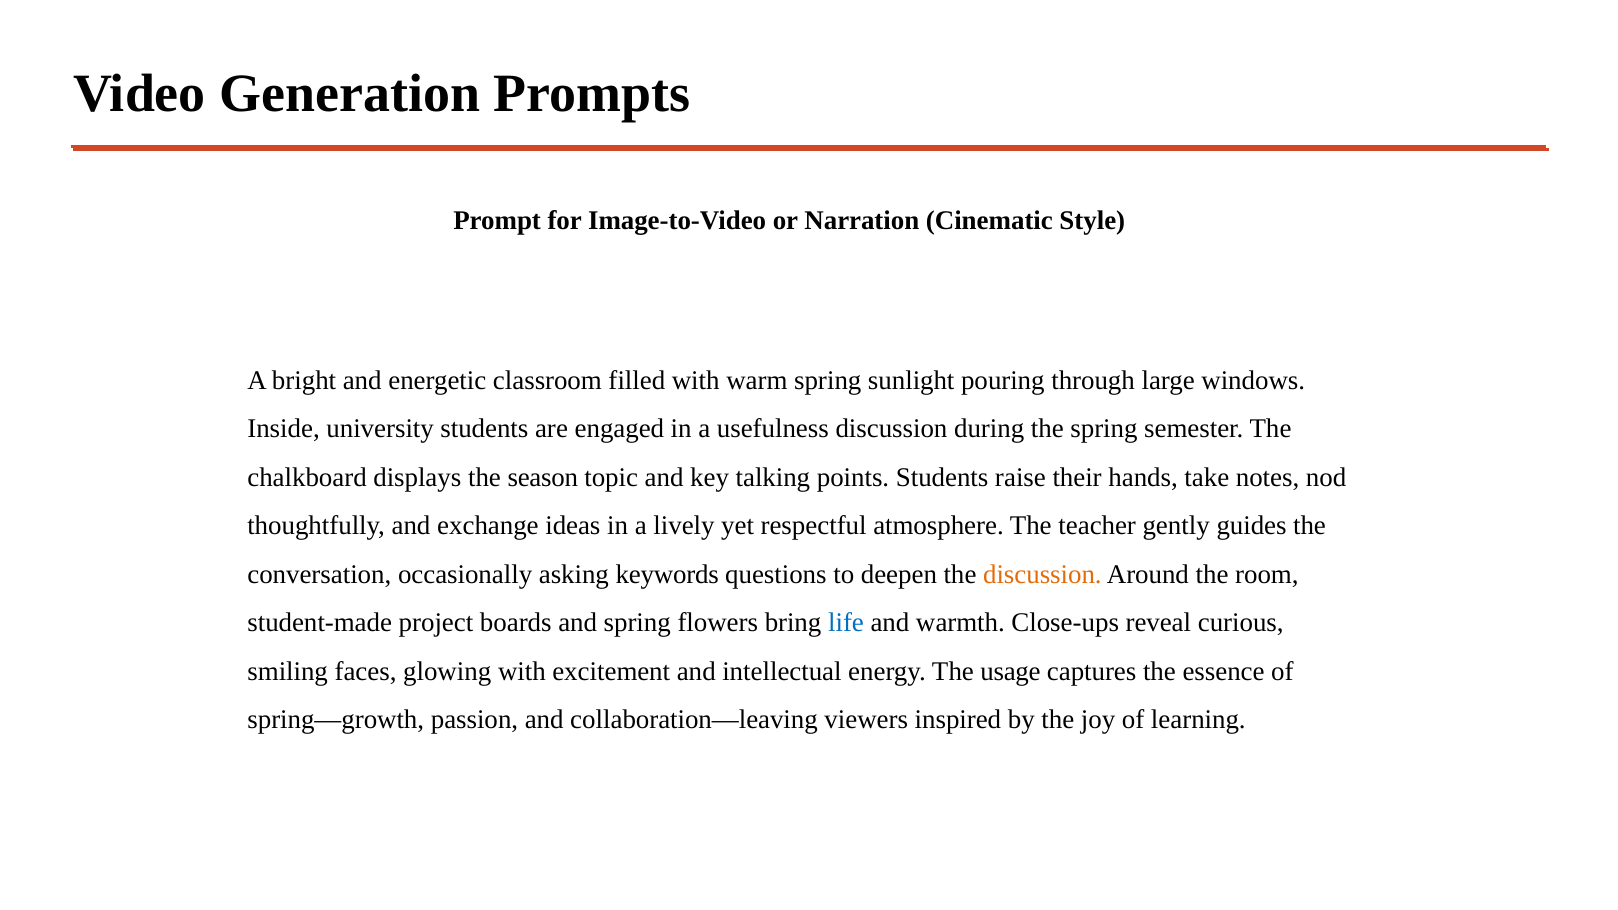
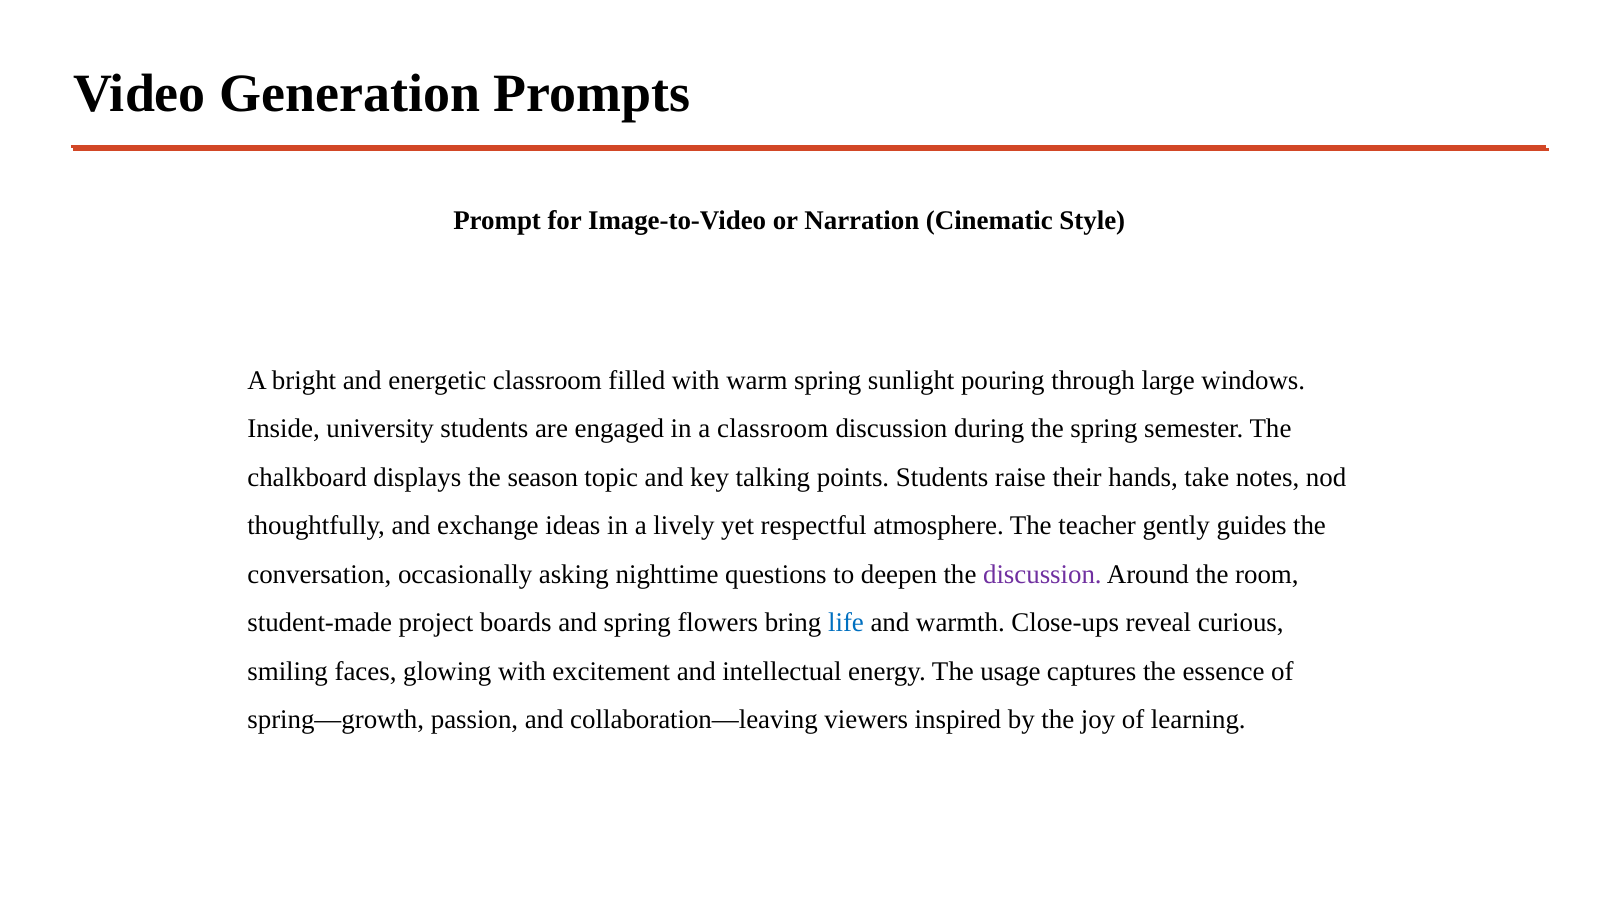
a usefulness: usefulness -> classroom
keywords: keywords -> nighttime
discussion at (1042, 575) colour: orange -> purple
